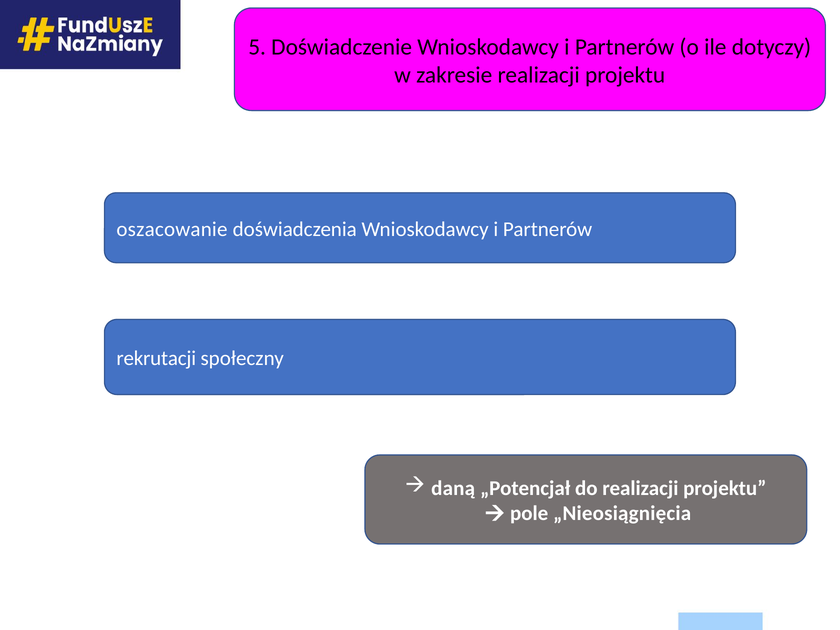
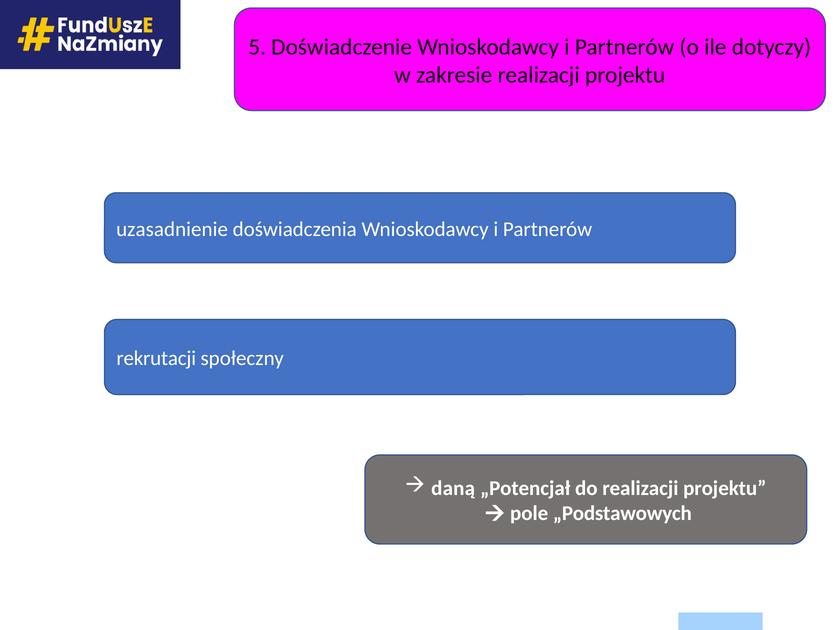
oszacowanie: oszacowanie -> uzasadnienie
„Nieosiągnięcia: „Nieosiągnięcia -> „Podstawowych
